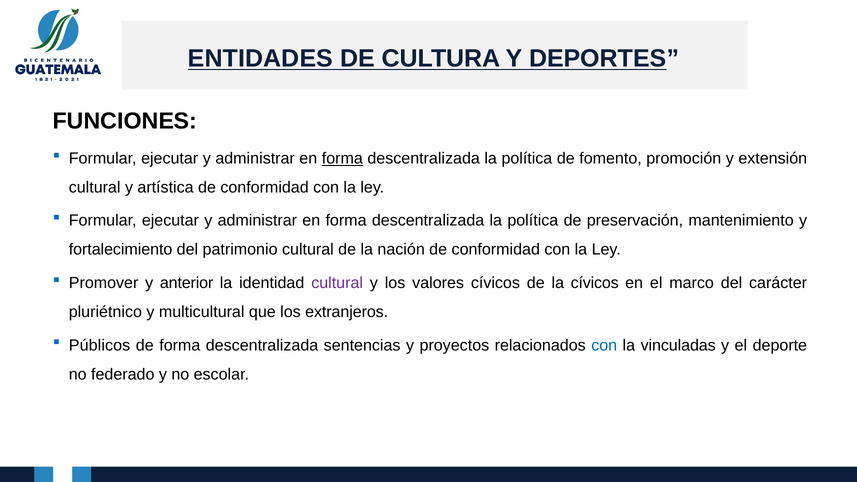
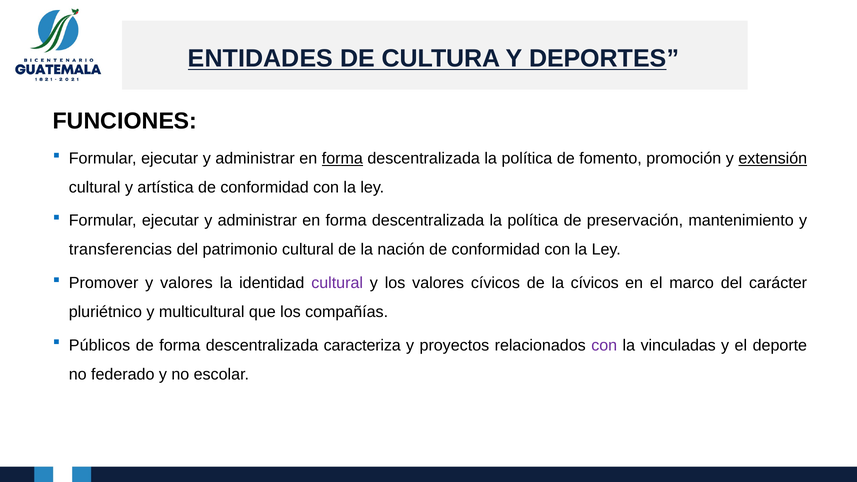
extensión underline: none -> present
fortalecimiento: fortalecimiento -> transferencias
y anterior: anterior -> valores
extranjeros: extranjeros -> compañías
sentencias: sentencias -> caracteriza
con at (604, 345) colour: blue -> purple
